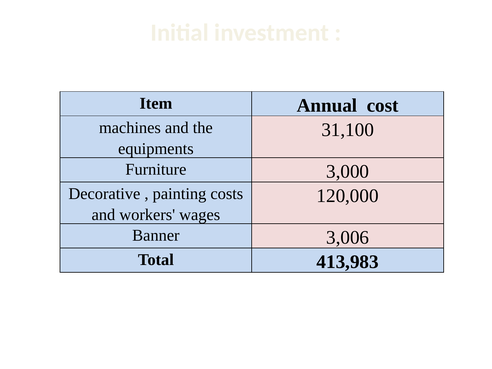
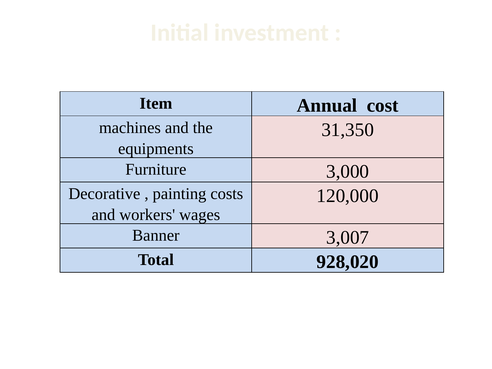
31,100: 31,100 -> 31,350
3,006: 3,006 -> 3,007
413,983: 413,983 -> 928,020
